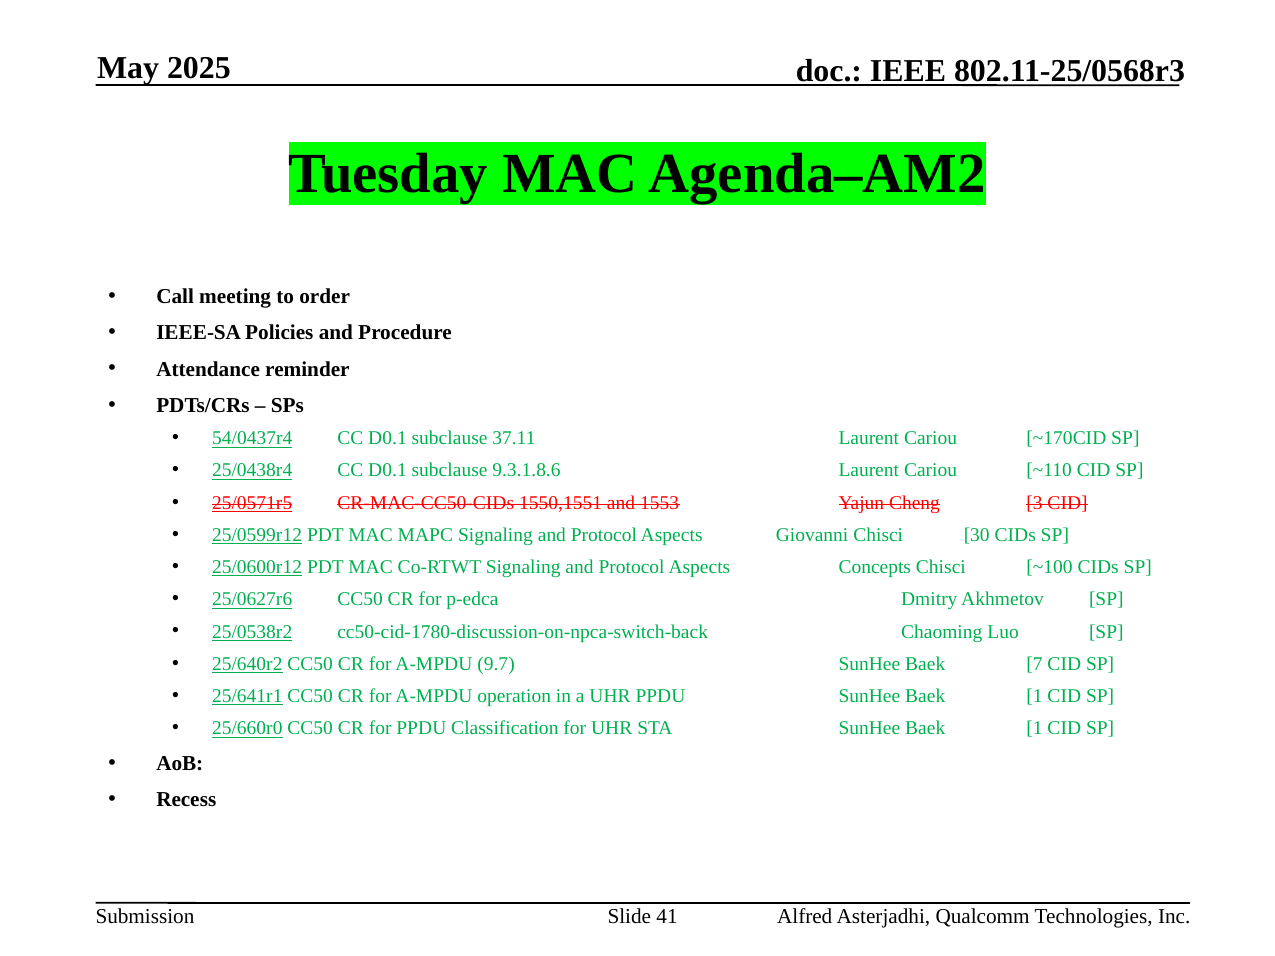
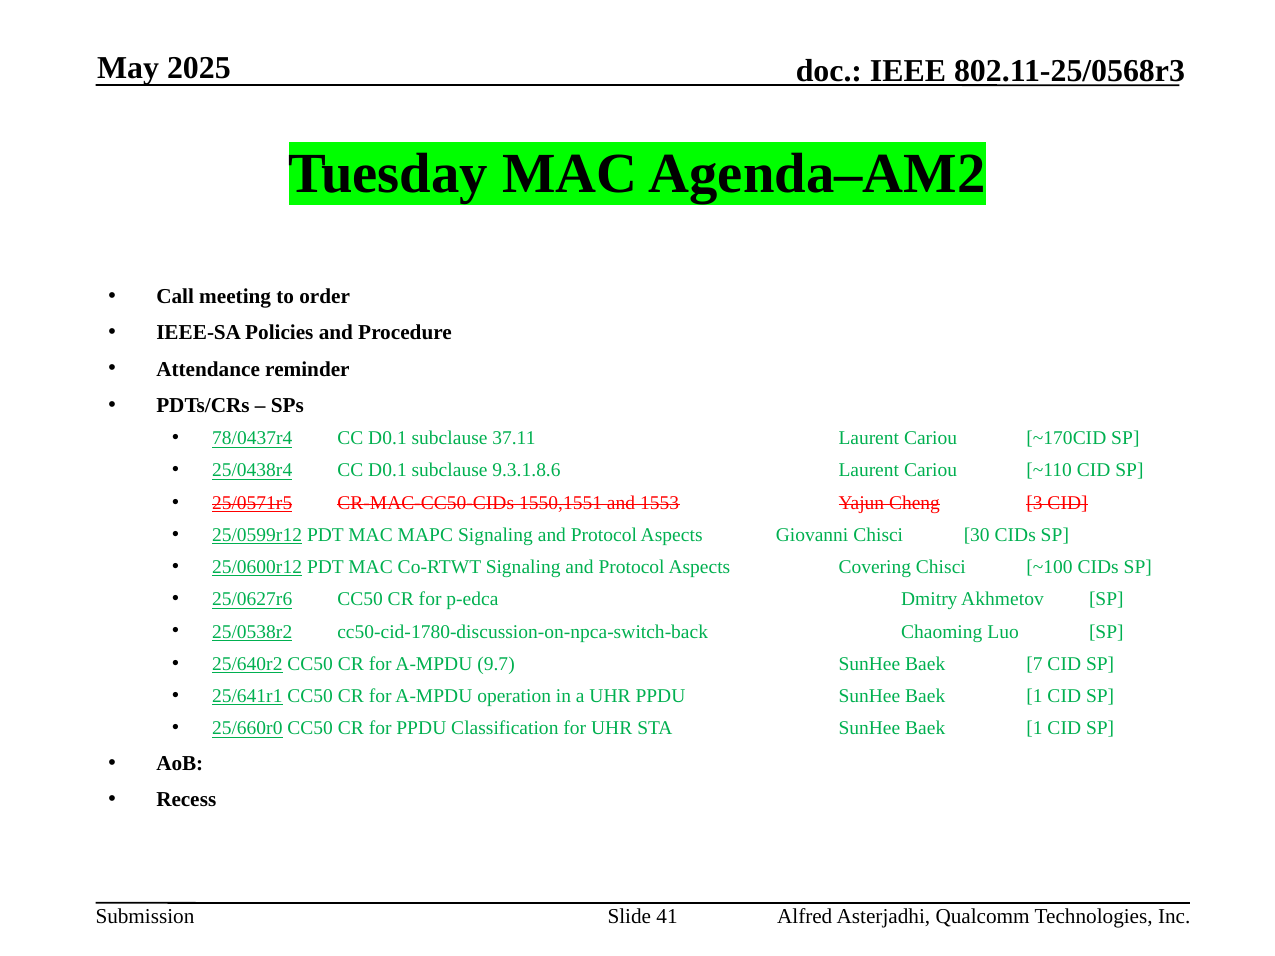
54/0437r4: 54/0437r4 -> 78/0437r4
Concepts: Concepts -> Covering
